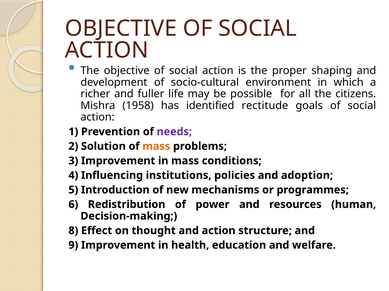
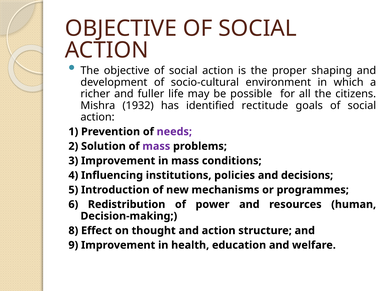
1958: 1958 -> 1932
mass at (156, 147) colour: orange -> purple
adoption: adoption -> decisions
